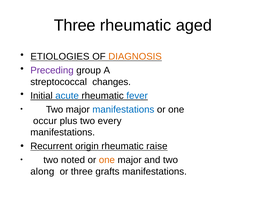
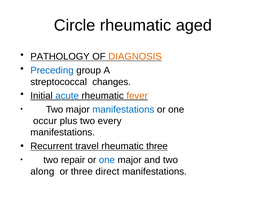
Three at (75, 25): Three -> Circle
ETIOLOGIES: ETIOLOGIES -> PATHOLOGY
Preceding colour: purple -> blue
fever colour: blue -> orange
origin: origin -> travel
rheumatic raise: raise -> three
noted: noted -> repair
one at (107, 160) colour: orange -> blue
grafts: grafts -> direct
